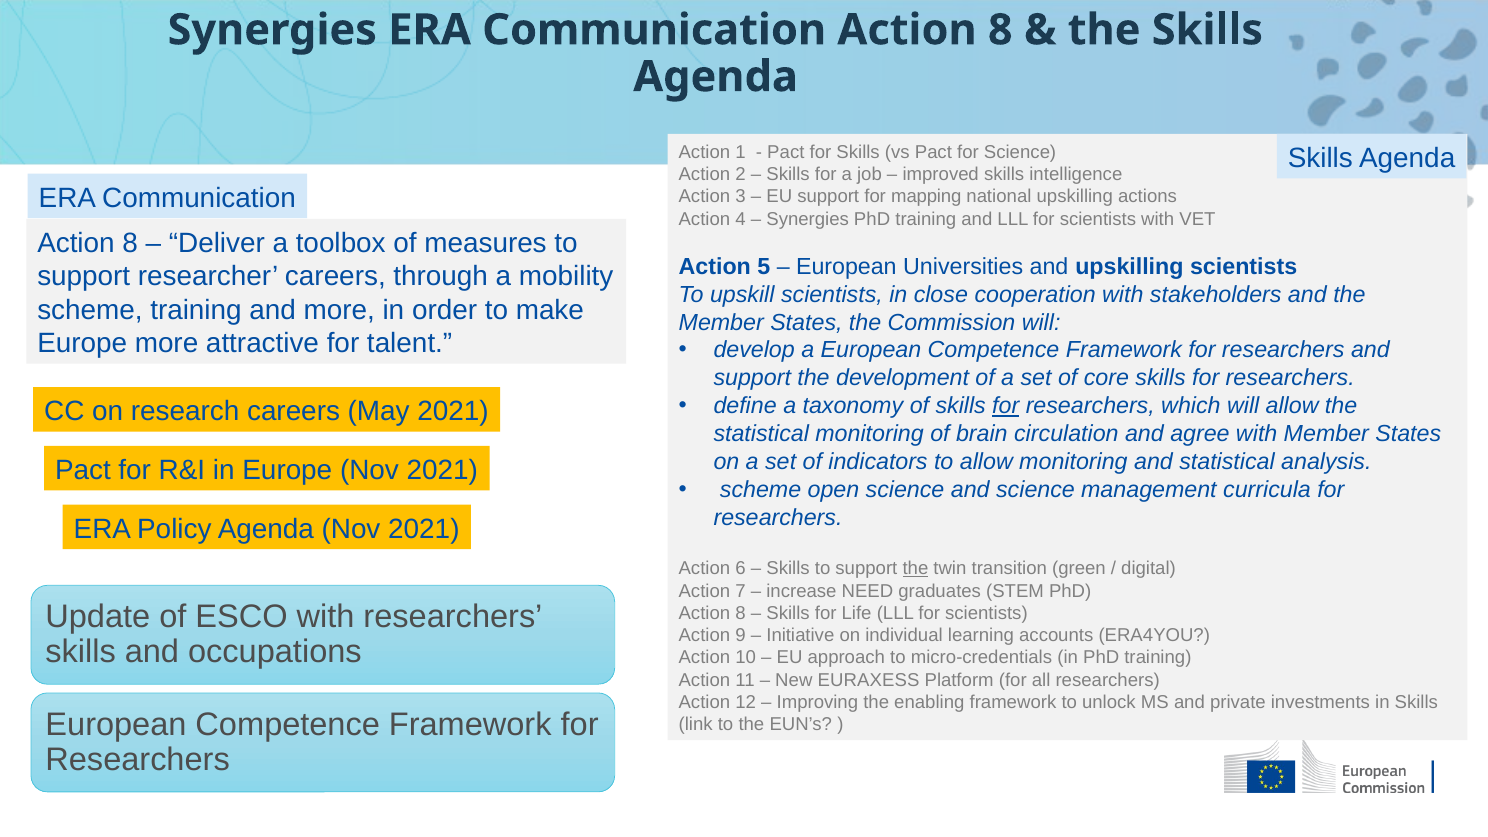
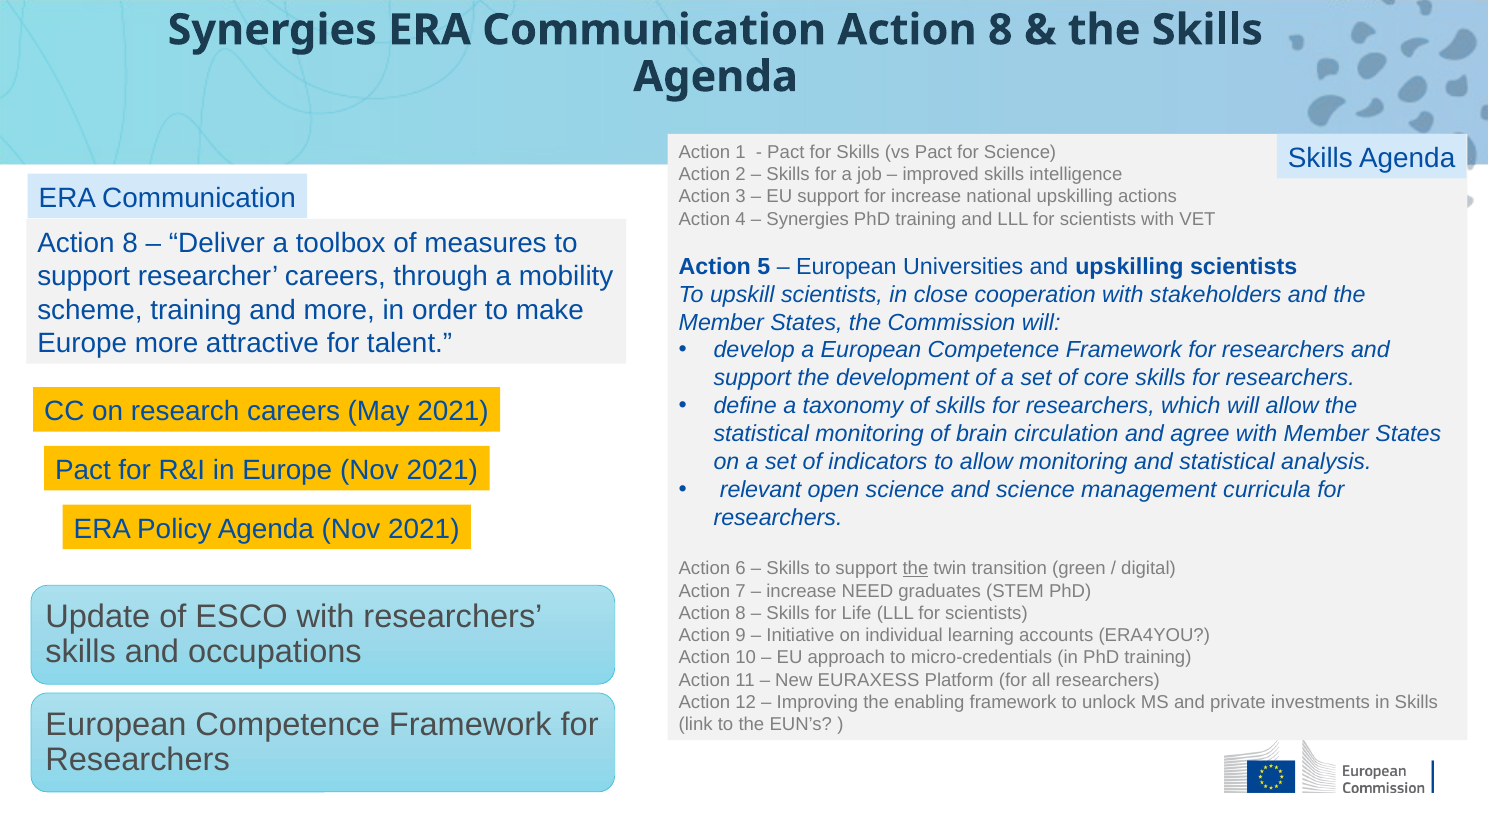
for mapping: mapping -> increase
for at (1006, 406) underline: present -> none
scheme at (761, 490): scheme -> relevant
